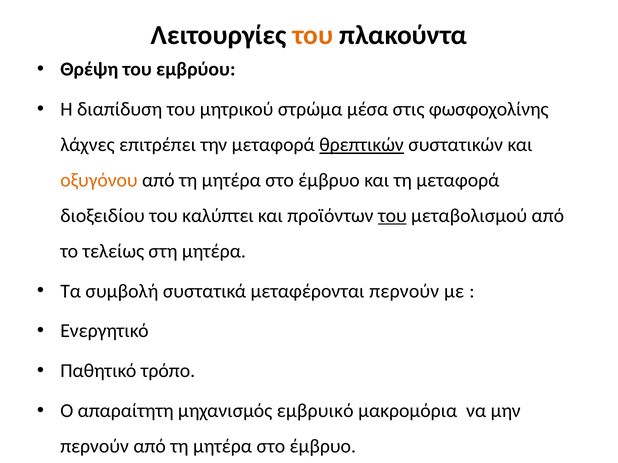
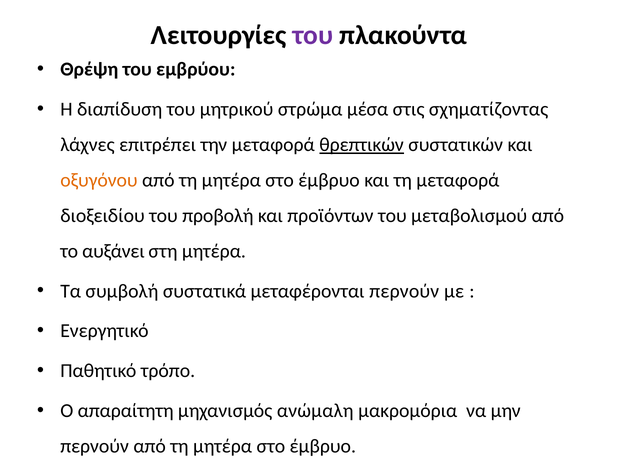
του at (313, 35) colour: orange -> purple
φωσφοχολίνης: φωσφοχολίνης -> σχηματίζοντας
καλύπτει: καλύπτει -> προβολή
του at (392, 216) underline: present -> none
τελείως: τελείως -> αυξάνει
εμβρυικό: εμβρυικό -> ανώμαλη
